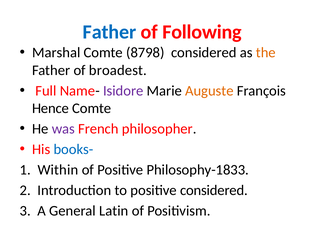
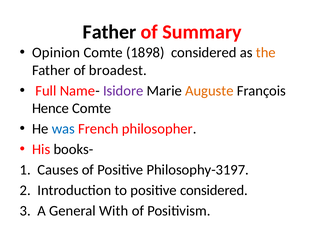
Father at (109, 32) colour: blue -> black
Following: Following -> Summary
Marshal: Marshal -> Opinion
8798: 8798 -> 1898
was colour: purple -> blue
books- colour: blue -> black
Within: Within -> Causes
Philosophy-1833: Philosophy-1833 -> Philosophy-3197
Latin: Latin -> With
